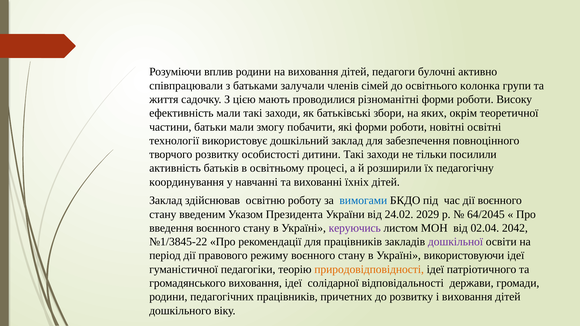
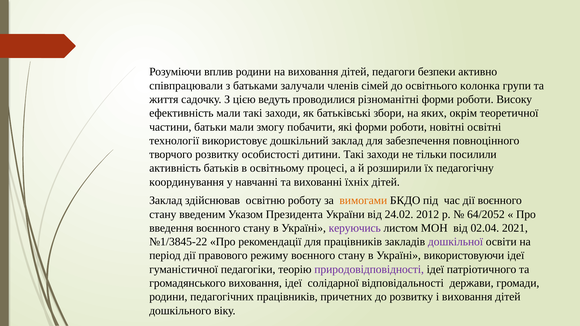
булочні: булочні -> безпеки
мають: мають -> ведуть
вимогами colour: blue -> orange
2029: 2029 -> 2012
64/2045: 64/2045 -> 64/2052
2042: 2042 -> 2021
природовідповідності colour: orange -> purple
